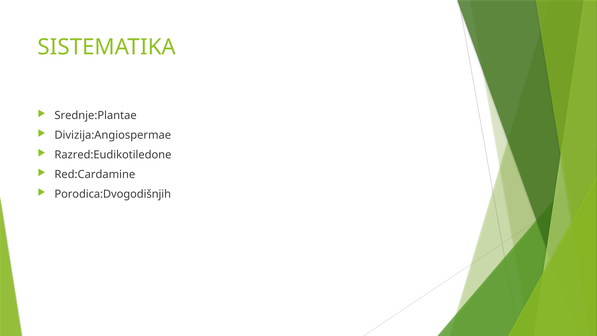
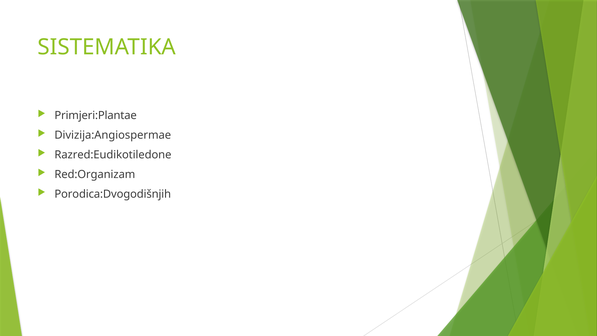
Srednje:Plantae: Srednje:Plantae -> Primjeri:Plantae
Red:Cardamine: Red:Cardamine -> Red:Organizam
